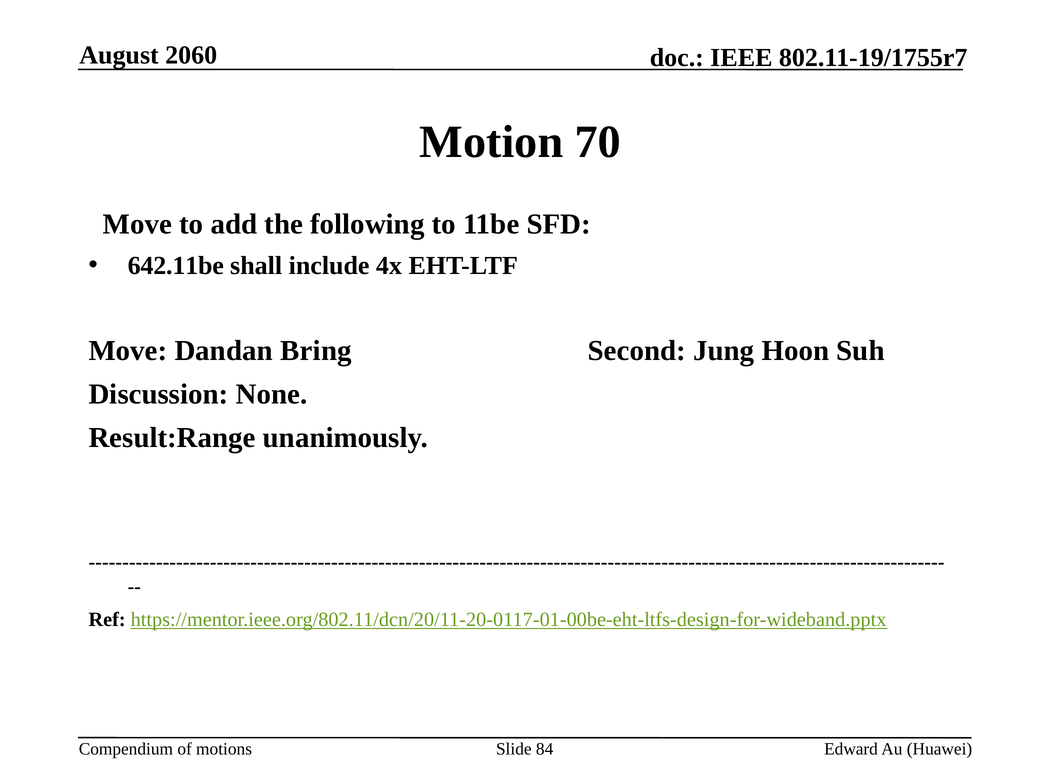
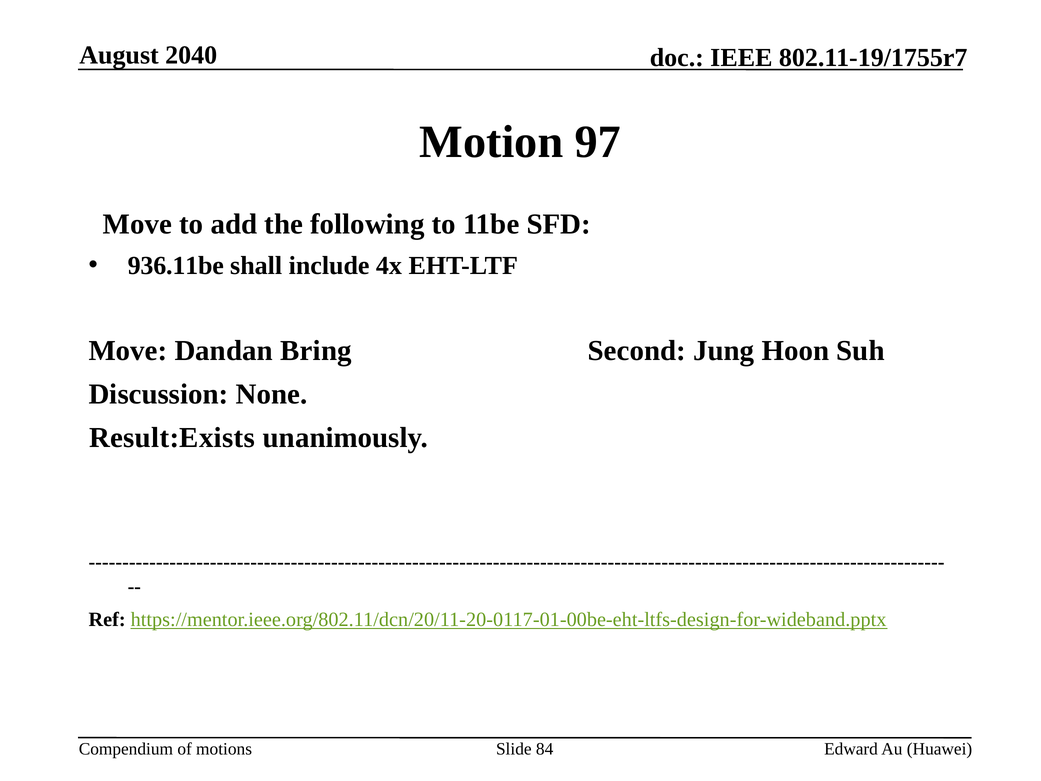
2060: 2060 -> 2040
70: 70 -> 97
642.11be: 642.11be -> 936.11be
Result:Range: Result:Range -> Result:Exists
